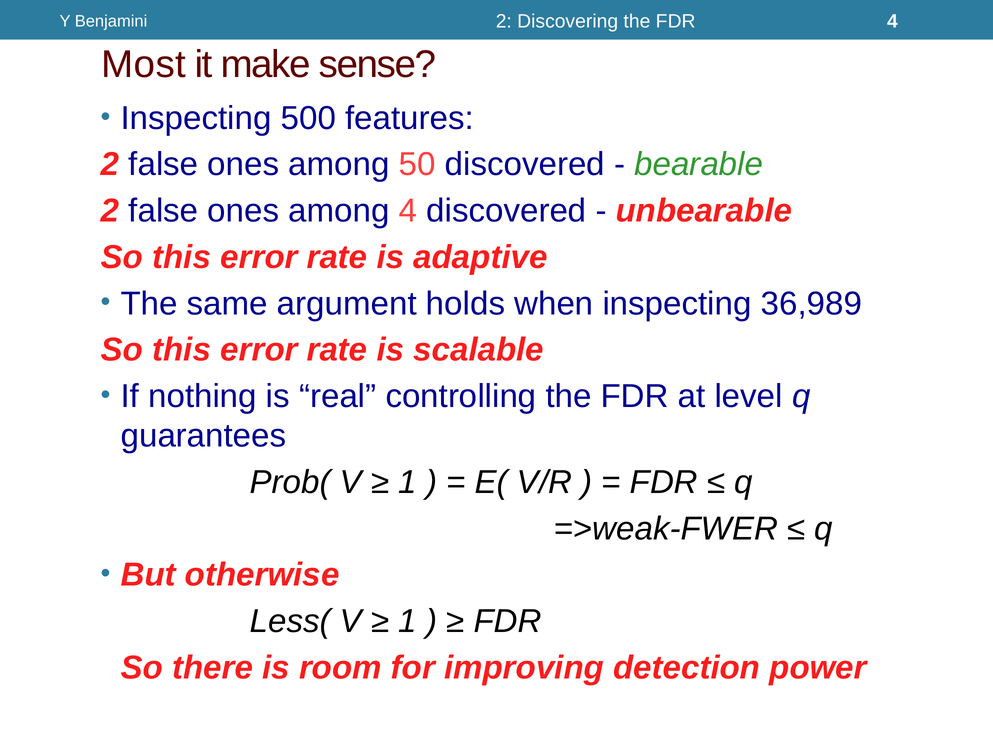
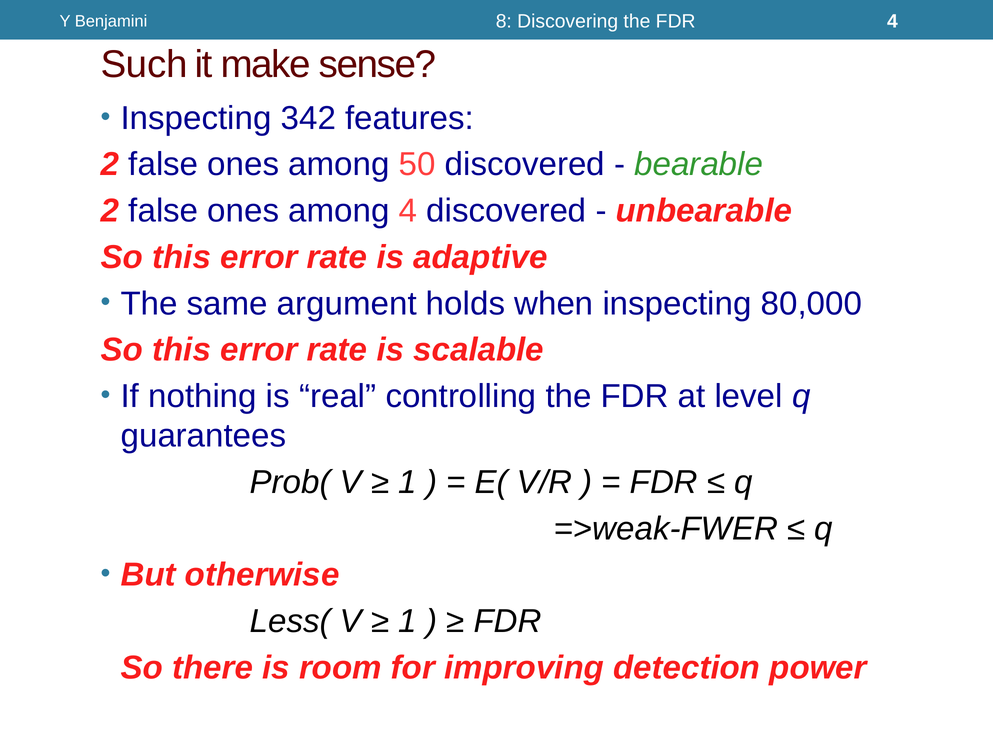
Benjamini 2: 2 -> 8
Most: Most -> Such
500: 500 -> 342
36,989: 36,989 -> 80,000
